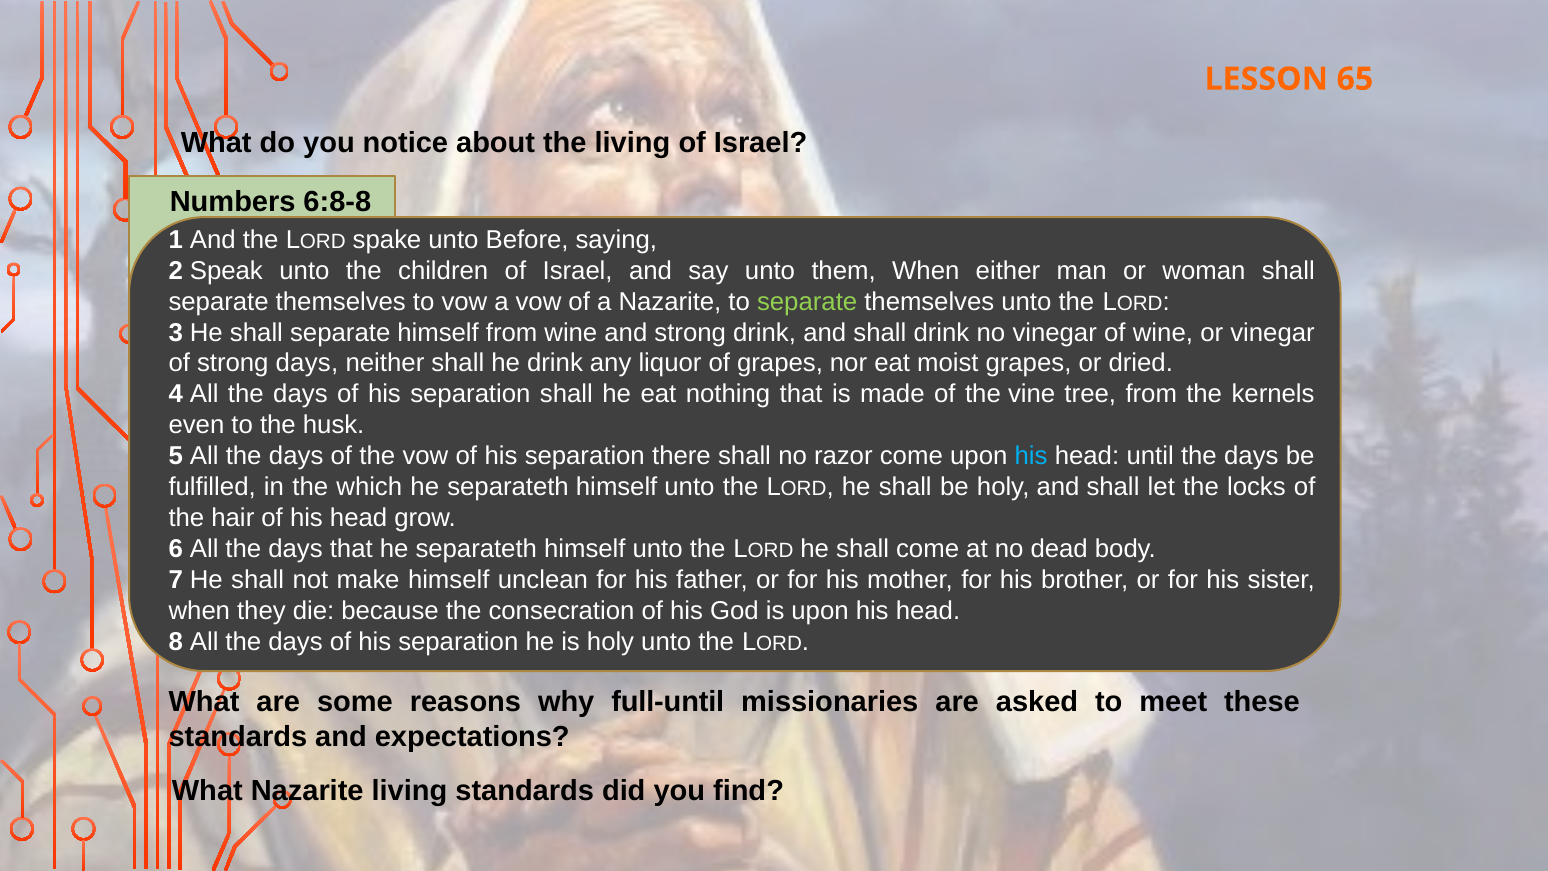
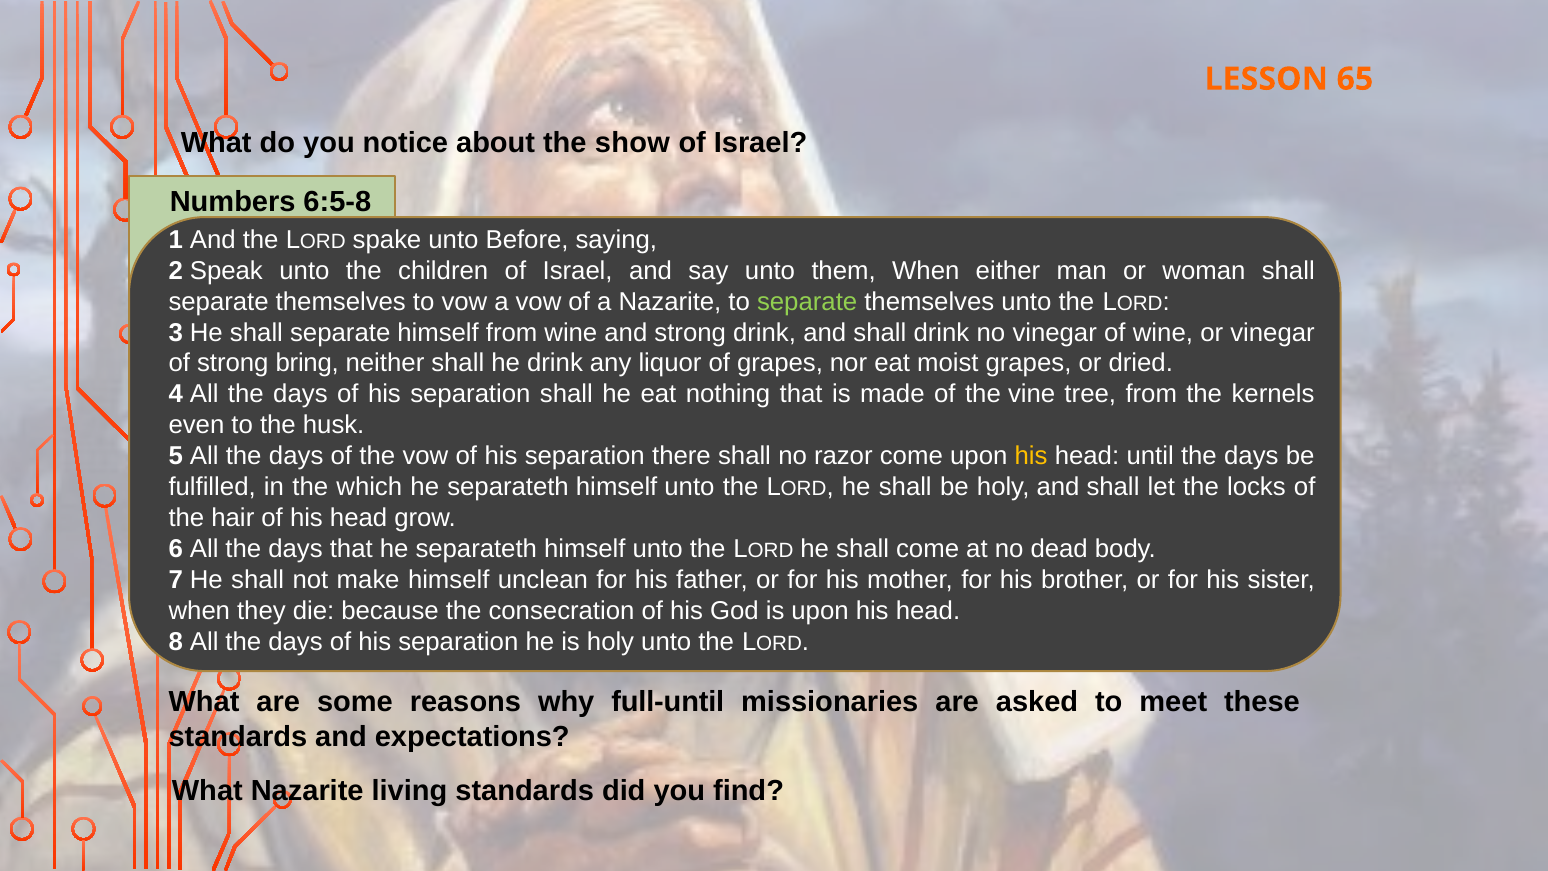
the living: living -> show
6:8-8: 6:8-8 -> 6:5-8
strong days: days -> bring
his at (1031, 456) colour: light blue -> yellow
